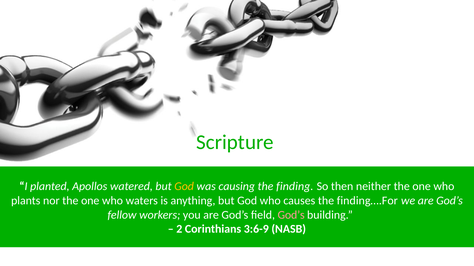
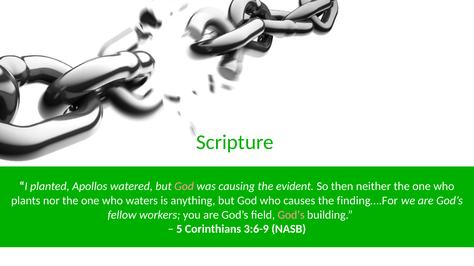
God at (184, 187) colour: yellow -> pink
finding: finding -> evident
2: 2 -> 5
